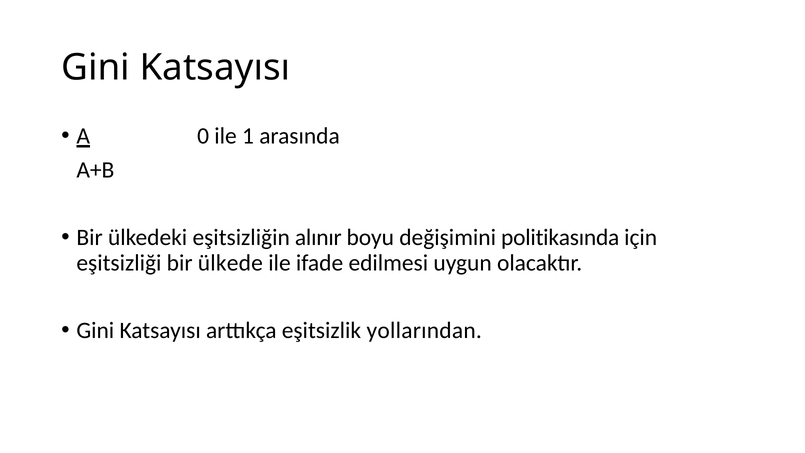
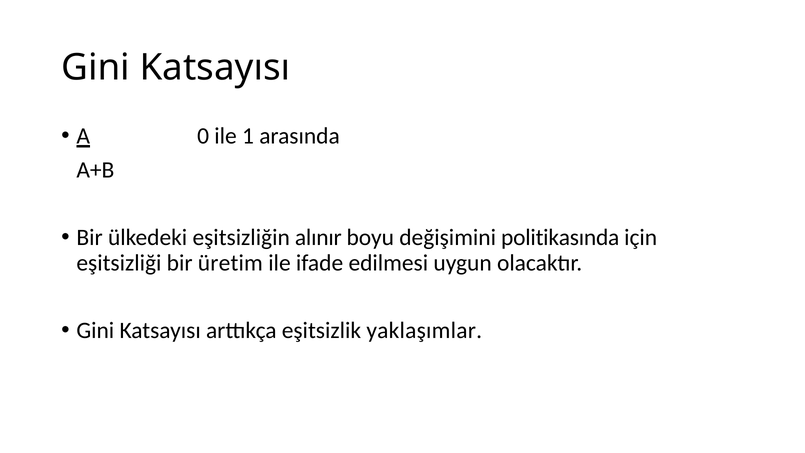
ülkede: ülkede -> üretim
yollarından: yollarından -> yaklaşımlar
